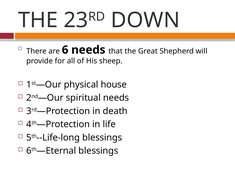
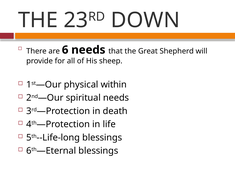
house: house -> within
